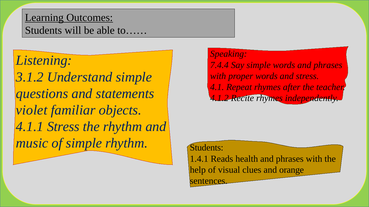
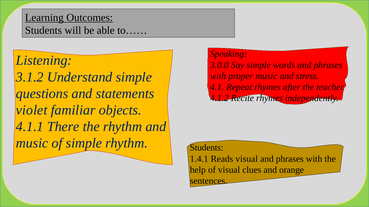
7.4.4: 7.4.4 -> 3.0.0
proper words: words -> music
4.1.1 Stress: Stress -> There
Reads health: health -> visual
